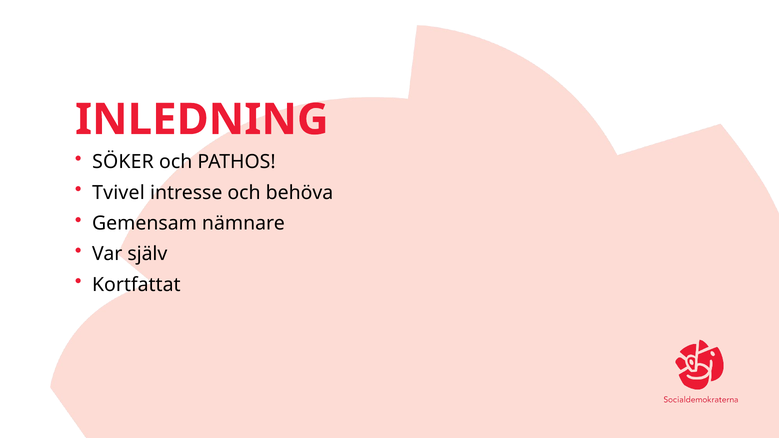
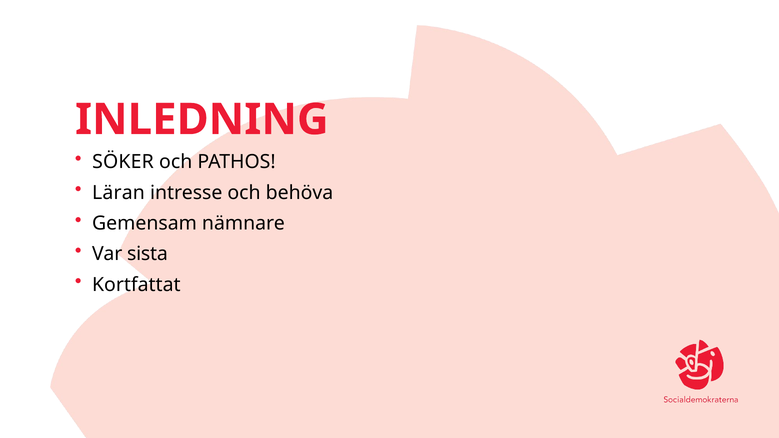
Tvivel: Tvivel -> Läran
själv: själv -> sista
